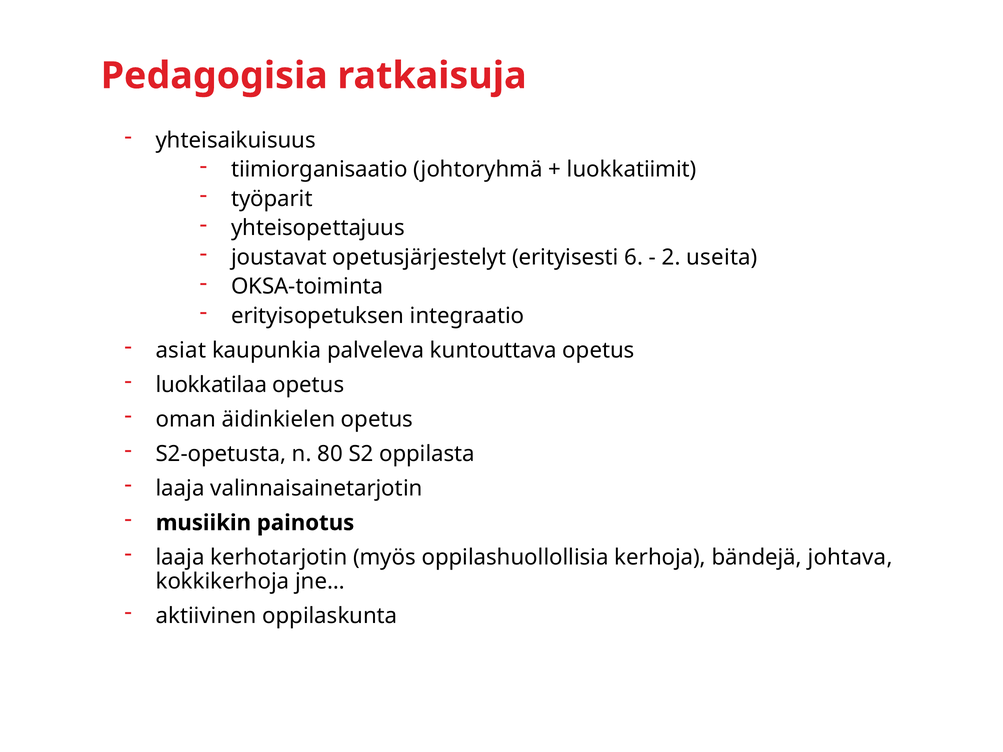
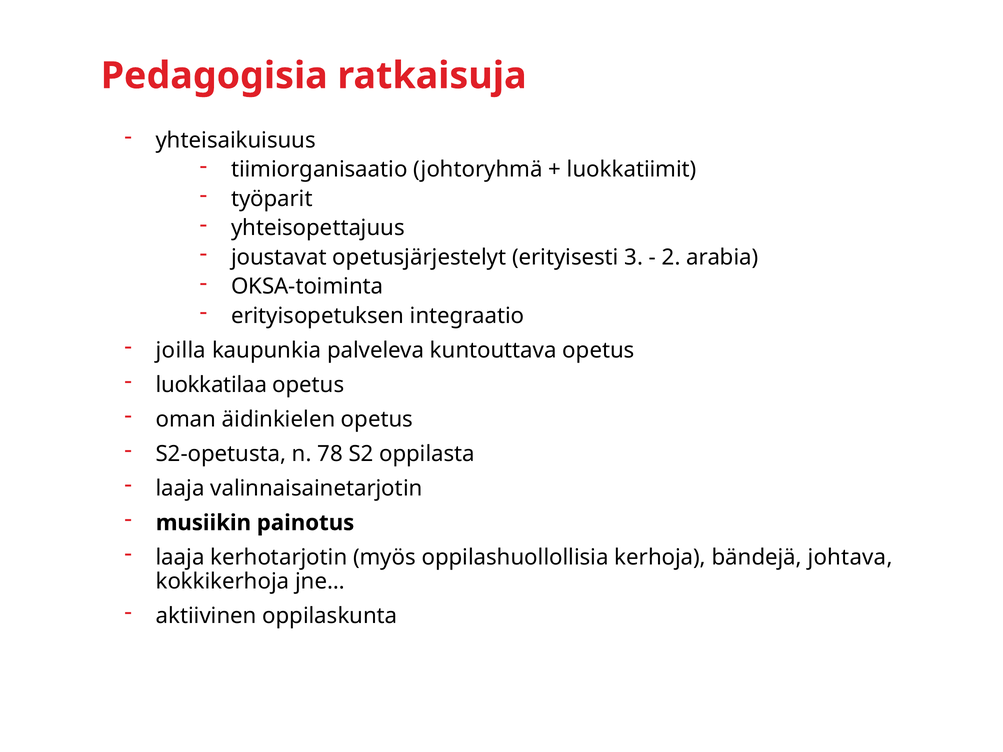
6: 6 -> 3
useita: useita -> arabia
asiat: asiat -> joilla
80: 80 -> 78
